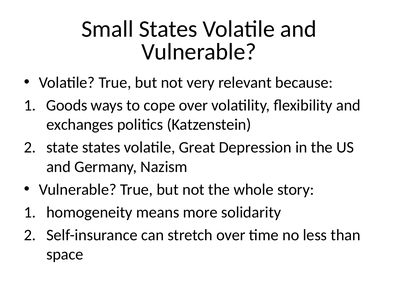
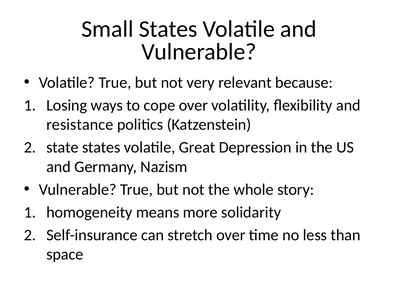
Goods: Goods -> Losing
exchanges: exchanges -> resistance
